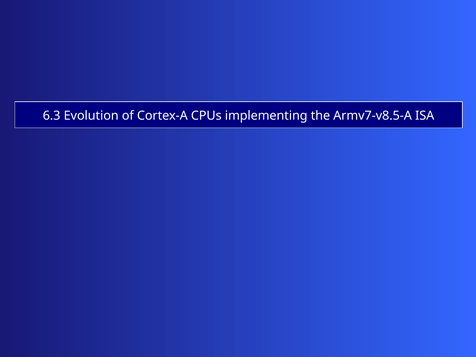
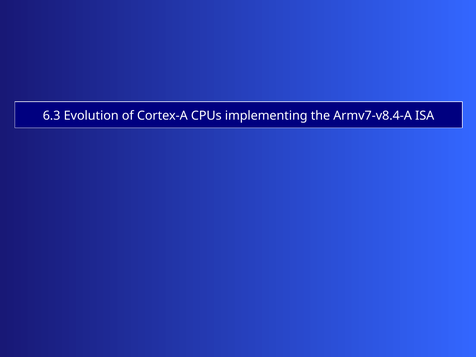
Armv7-v8.5-A: Armv7-v8.5-A -> Armv7-v8.4-A
